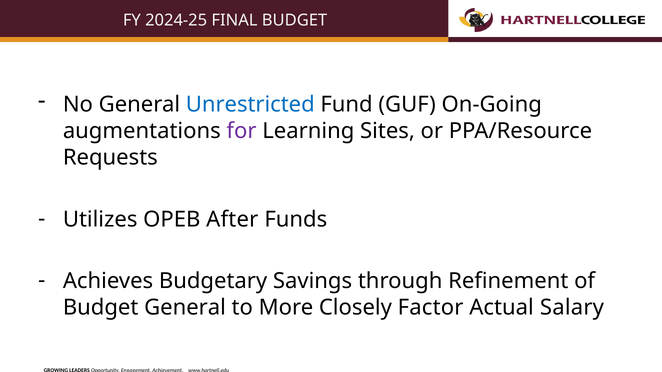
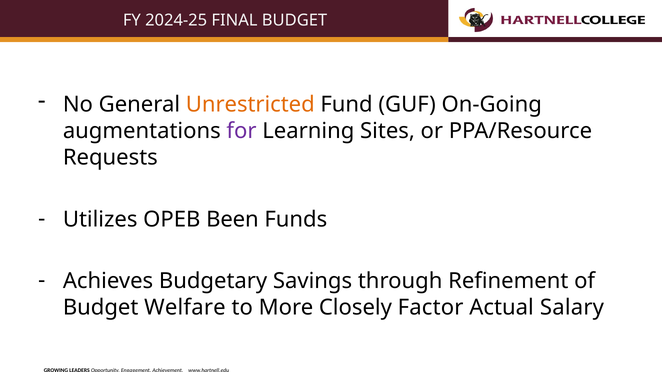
Unrestricted colour: blue -> orange
After: After -> Been
Budget General: General -> Welfare
